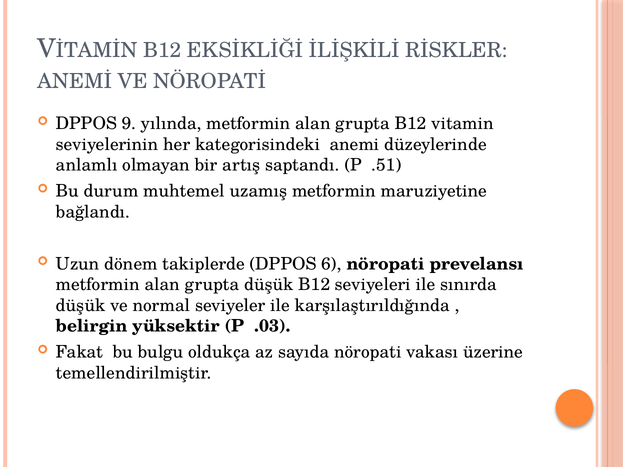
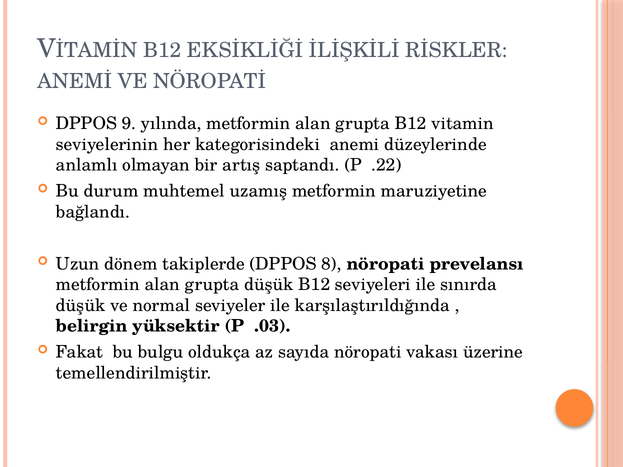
.51: .51 -> .22
6: 6 -> 8
